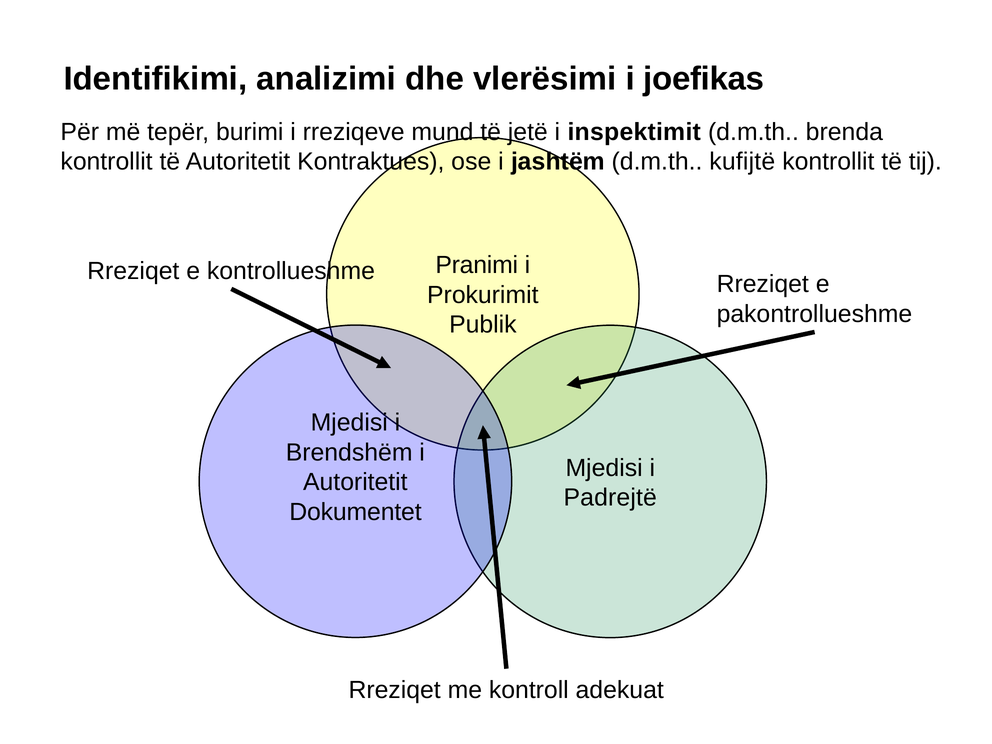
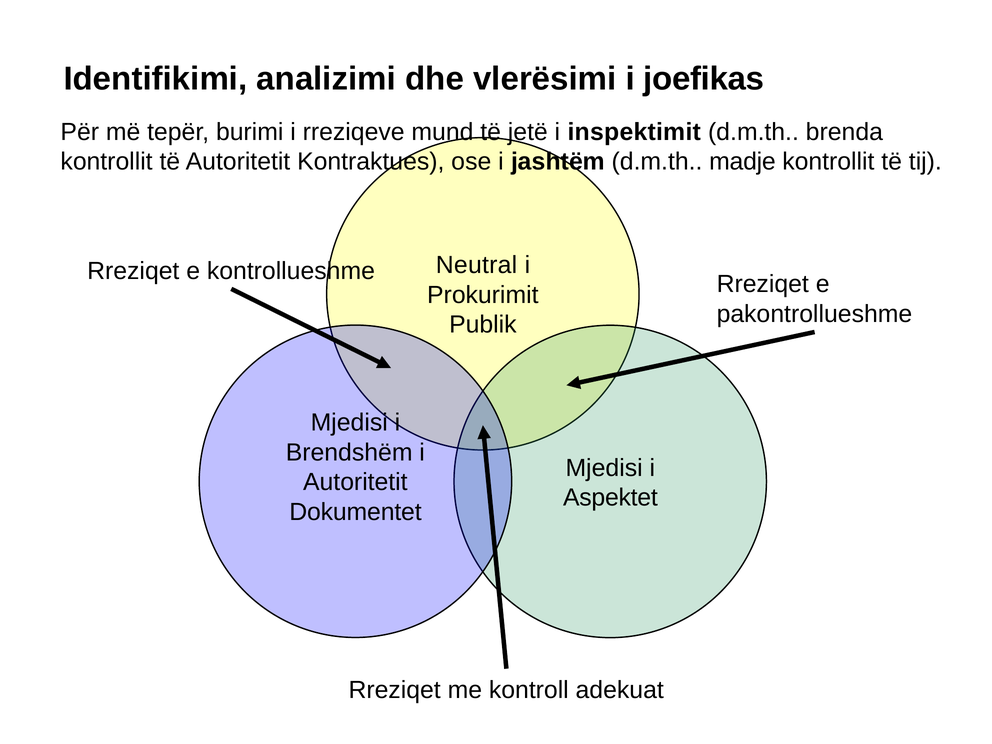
kufijtë: kufijtë -> madje
Pranimi: Pranimi -> Neutral
Padrejtë: Padrejtë -> Aspektet
